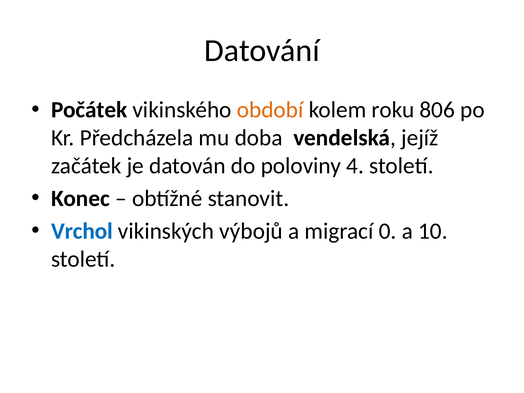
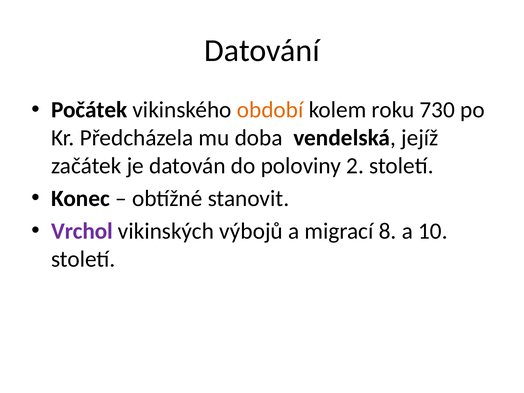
806: 806 -> 730
4: 4 -> 2
Vrchol colour: blue -> purple
0: 0 -> 8
